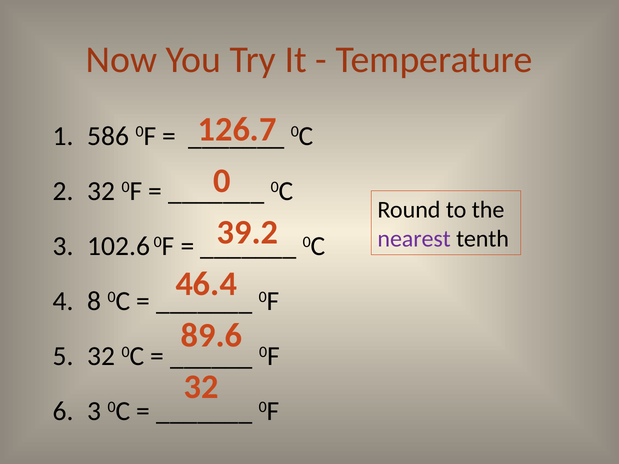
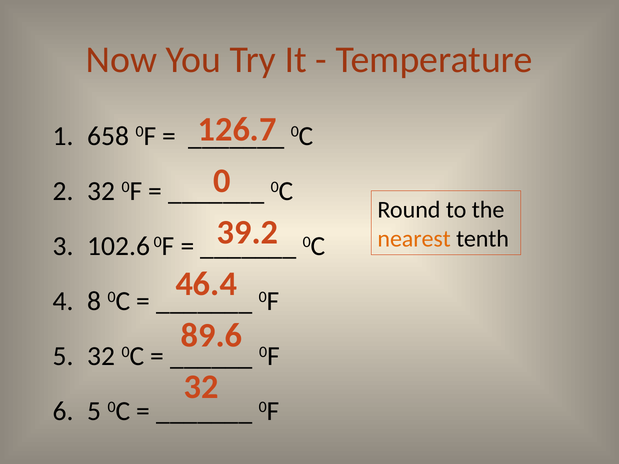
586: 586 -> 658
nearest colour: purple -> orange
3 at (94, 411): 3 -> 5
